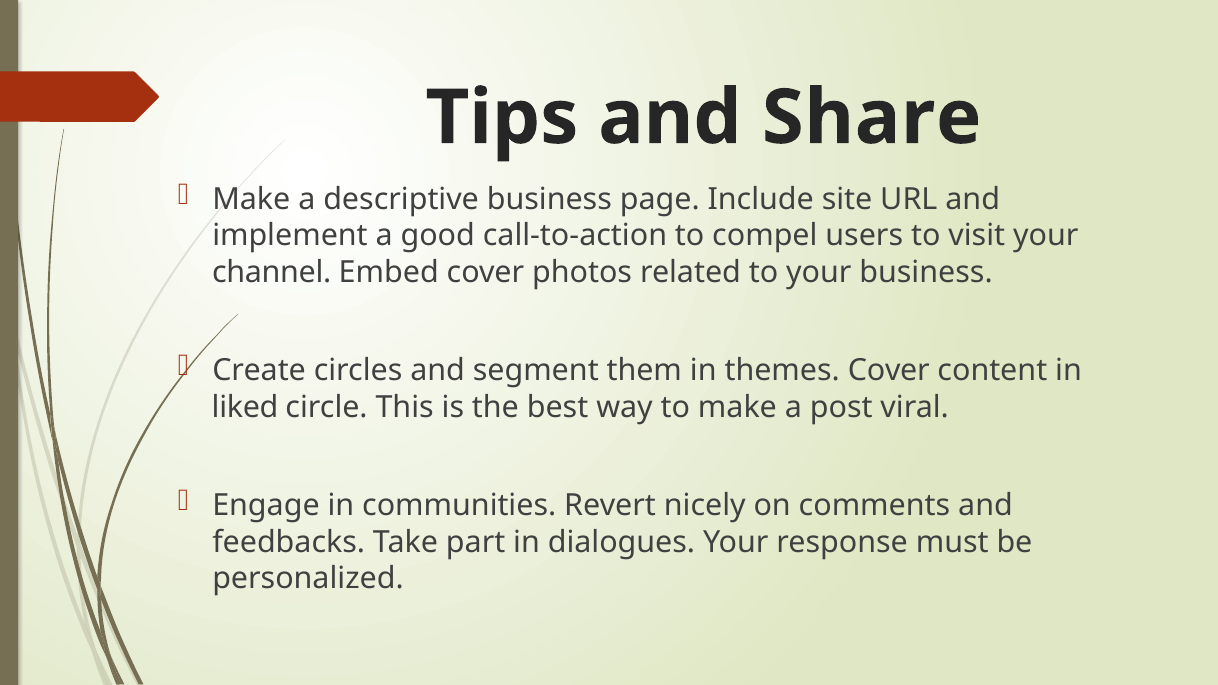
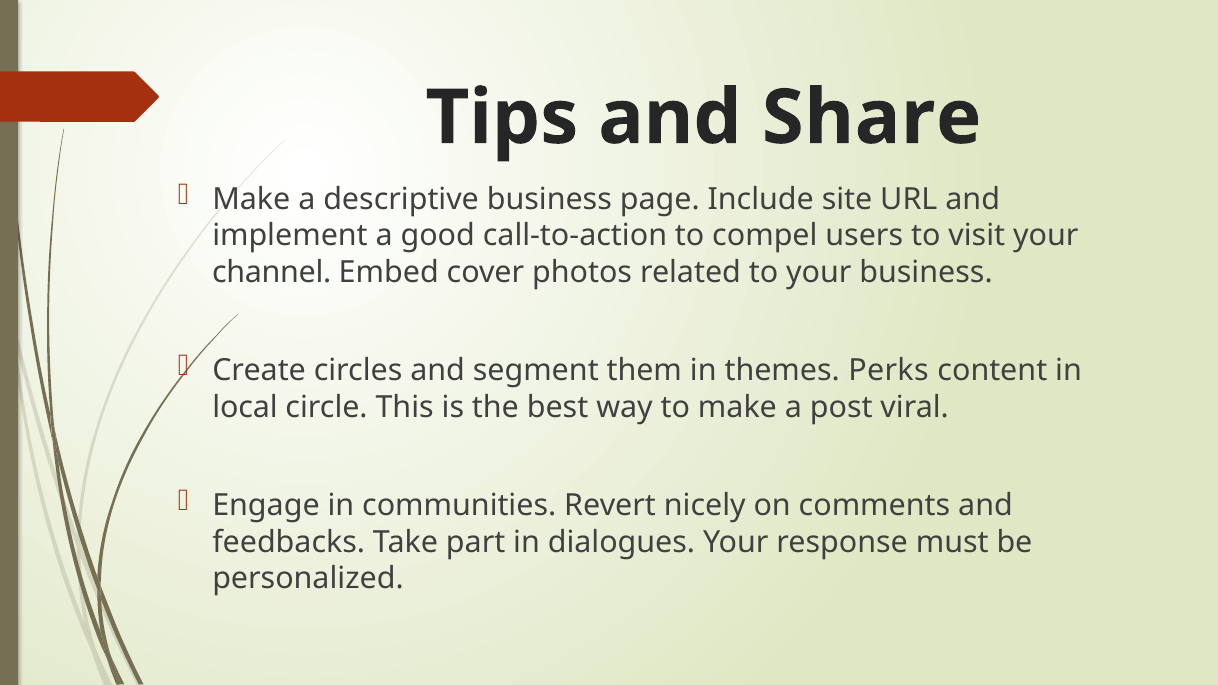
themes Cover: Cover -> Perks
liked: liked -> local
